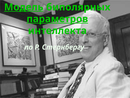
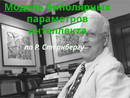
параметров underline: present -> none
